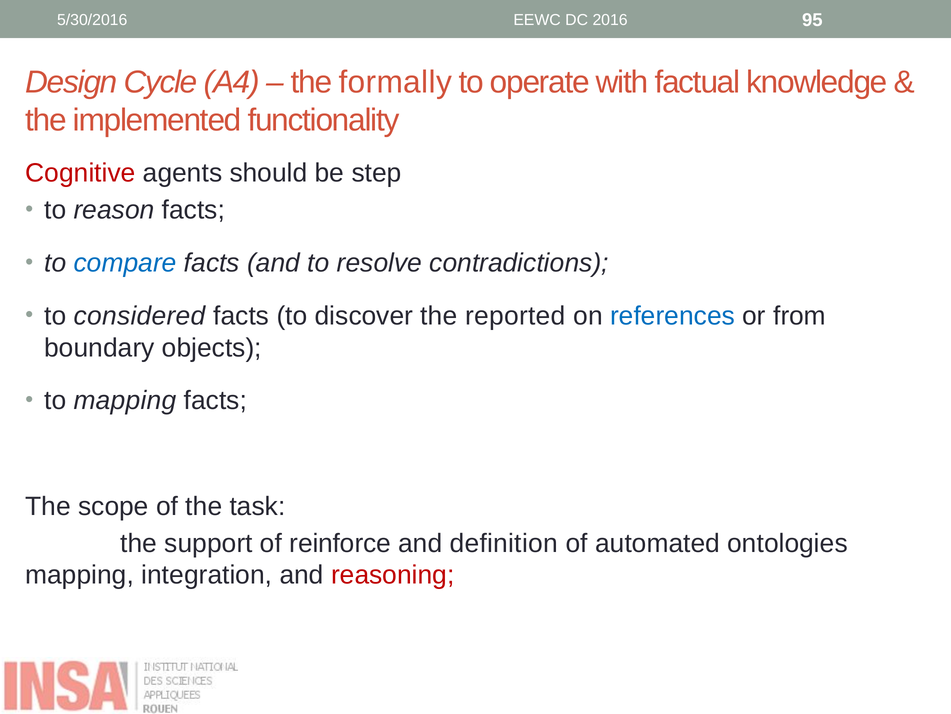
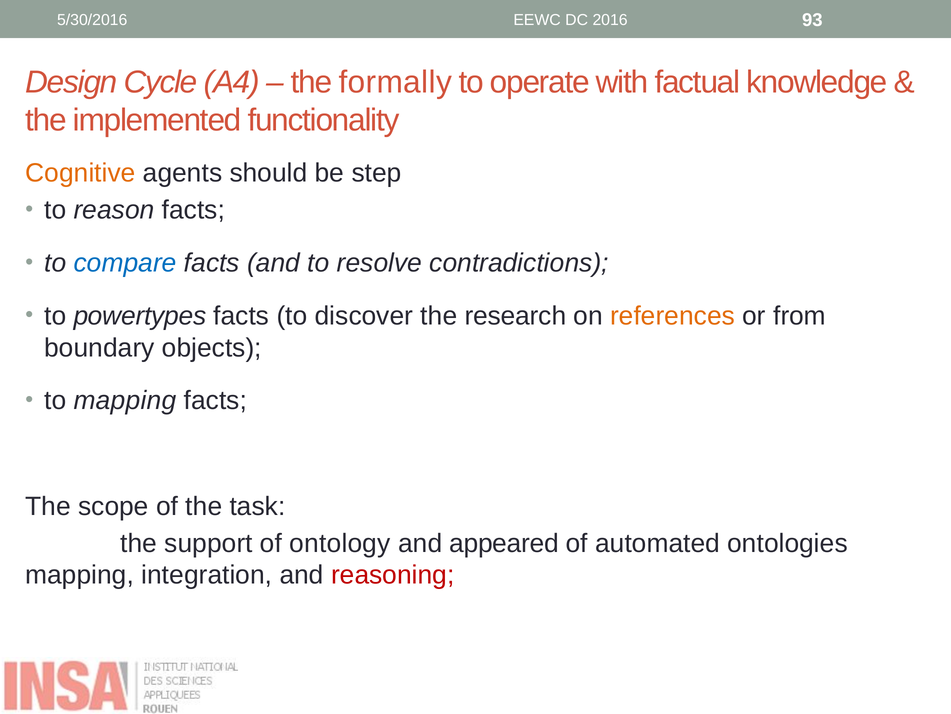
95: 95 -> 93
Cognitive colour: red -> orange
considered: considered -> powertypes
reported: reported -> research
references colour: blue -> orange
reinforce: reinforce -> ontology
definition: definition -> appeared
